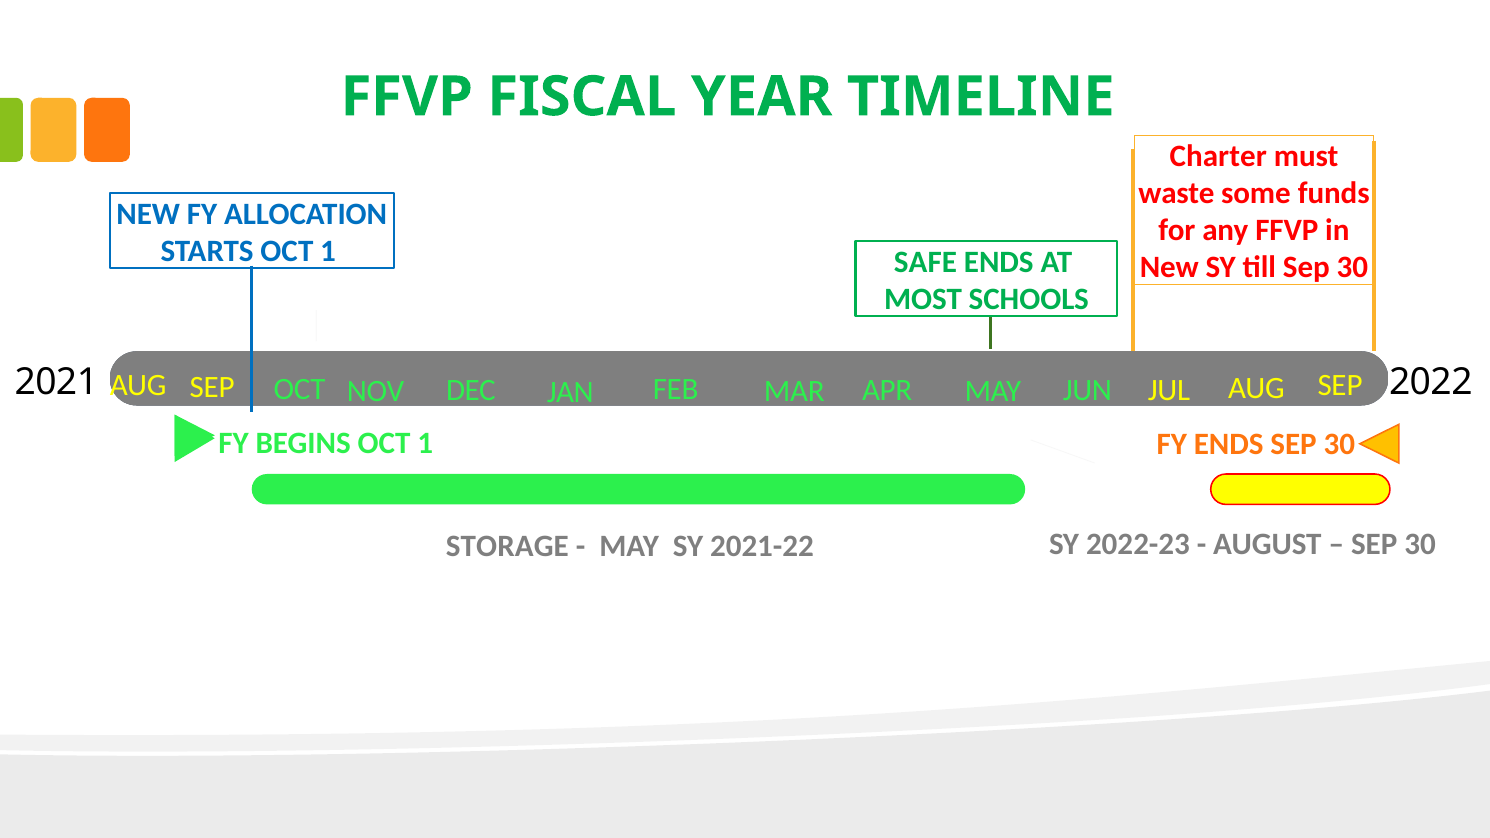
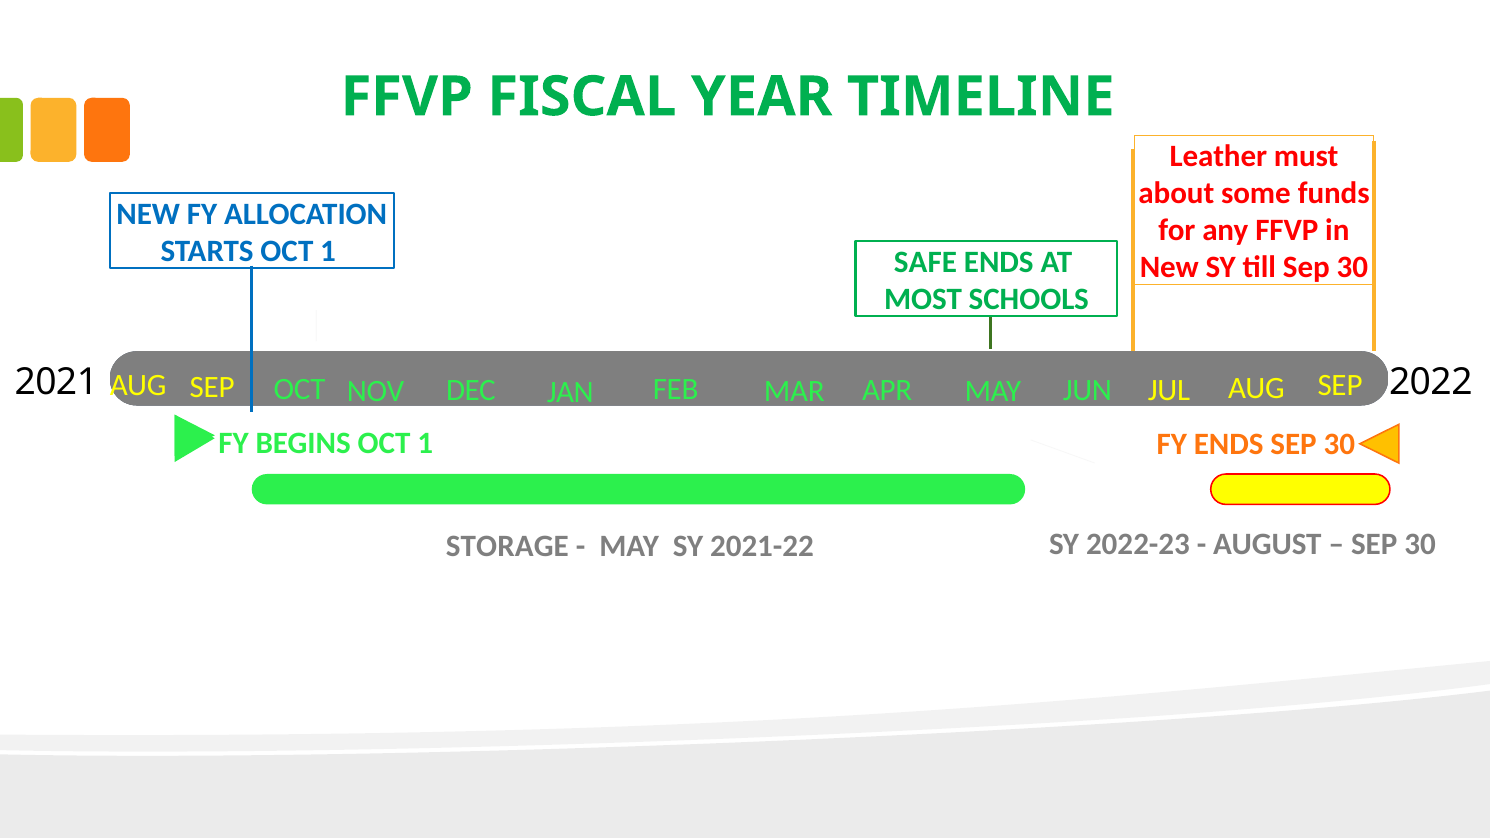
Charter: Charter -> Leather
waste: waste -> about
